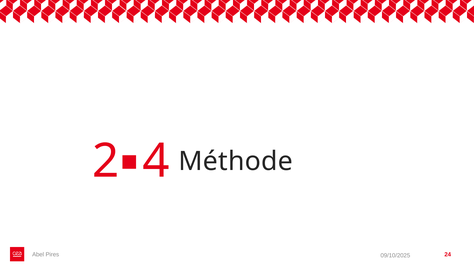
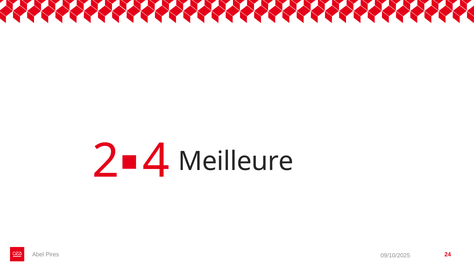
Méthode: Méthode -> Meilleure
